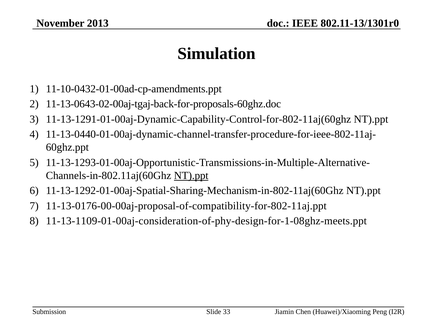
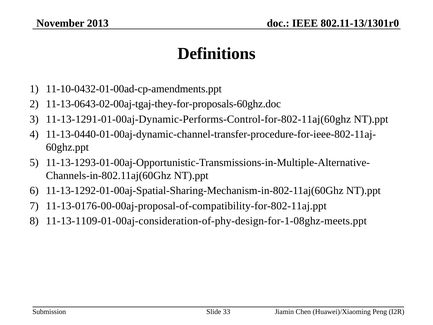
Simulation: Simulation -> Definitions
11-13-0643-02-00aj-tgaj-back-for-proposals-60ghz.doc: 11-13-0643-02-00aj-tgaj-back-for-proposals-60ghz.doc -> 11-13-0643-02-00aj-tgaj-they-for-proposals-60ghz.doc
11-13-1291-01-00aj-Dynamic-Capability-Control-for-802-11aj(60ghz: 11-13-1291-01-00aj-Dynamic-Capability-Control-for-802-11aj(60ghz -> 11-13-1291-01-00aj-Dynamic-Performs-Control-for-802-11aj(60ghz
NT).ppt at (191, 175) underline: present -> none
